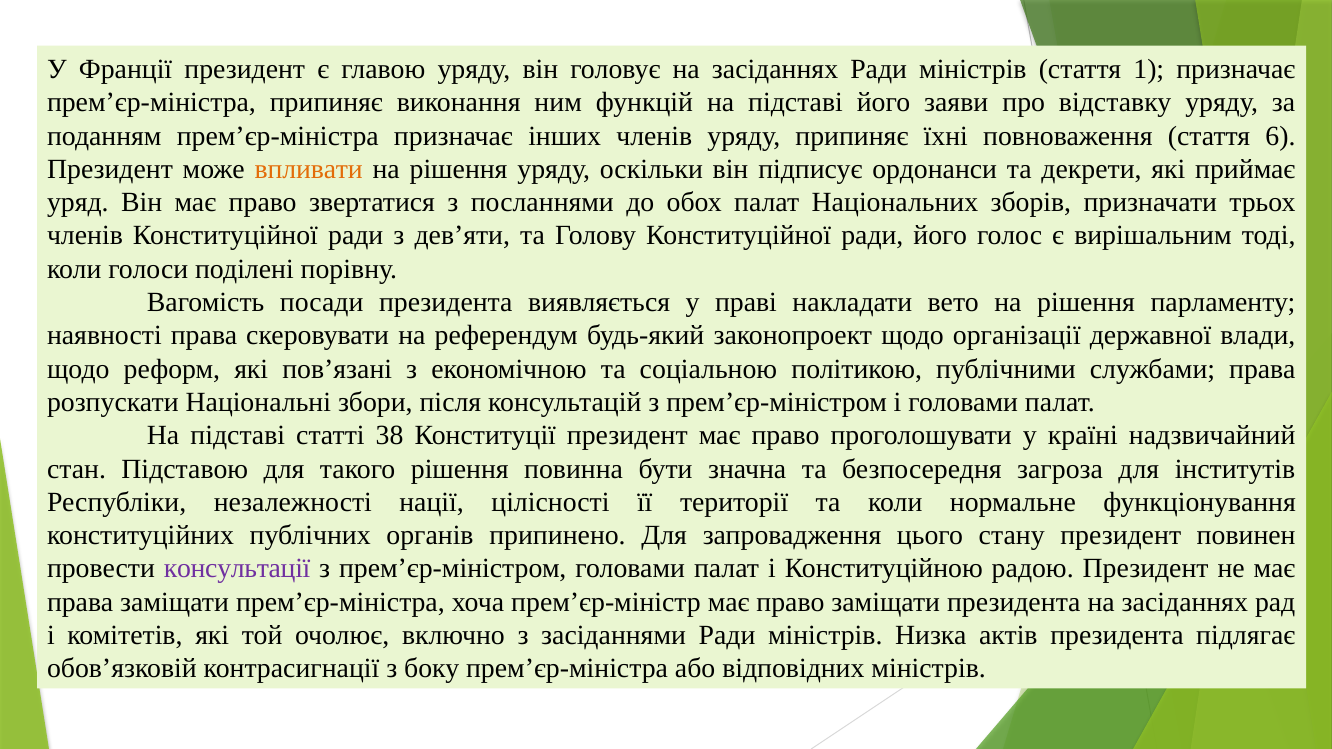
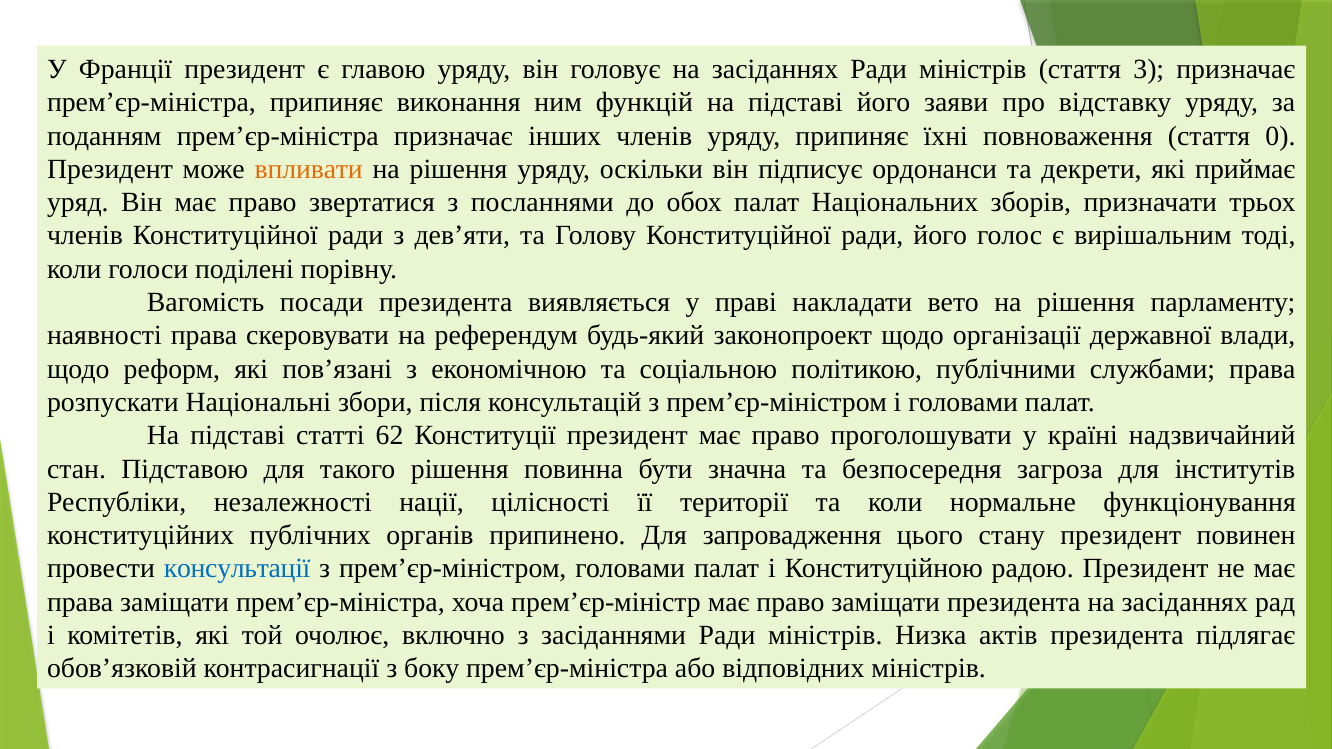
1: 1 -> 3
6: 6 -> 0
38: 38 -> 62
консультації colour: purple -> blue
